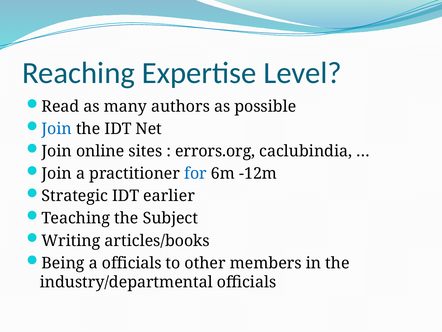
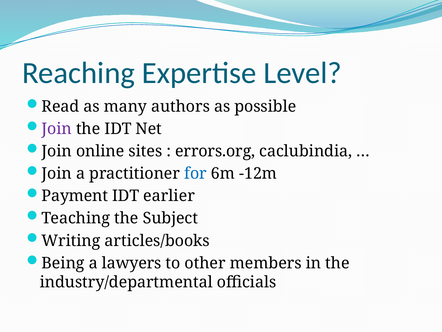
Join at (57, 129) colour: blue -> purple
Strategic: Strategic -> Payment
a officials: officials -> lawyers
